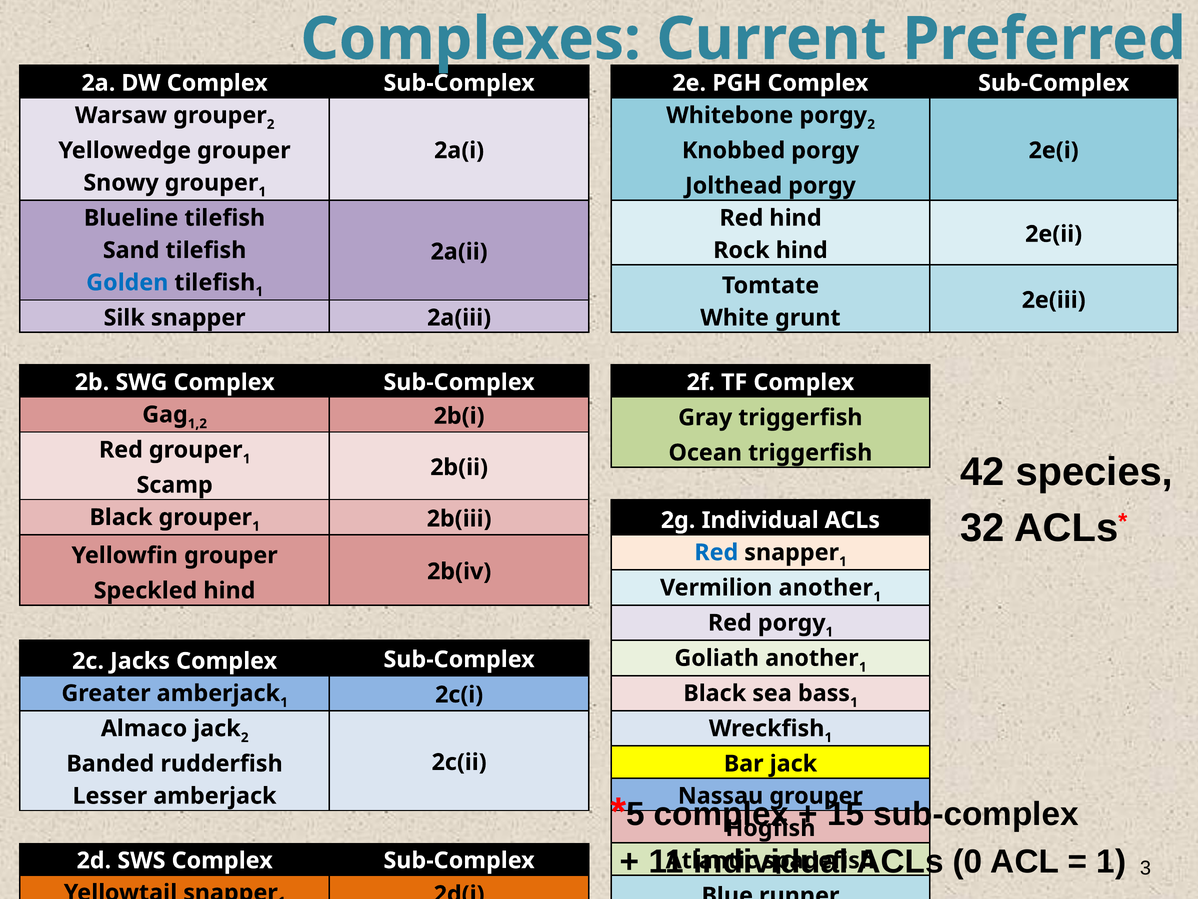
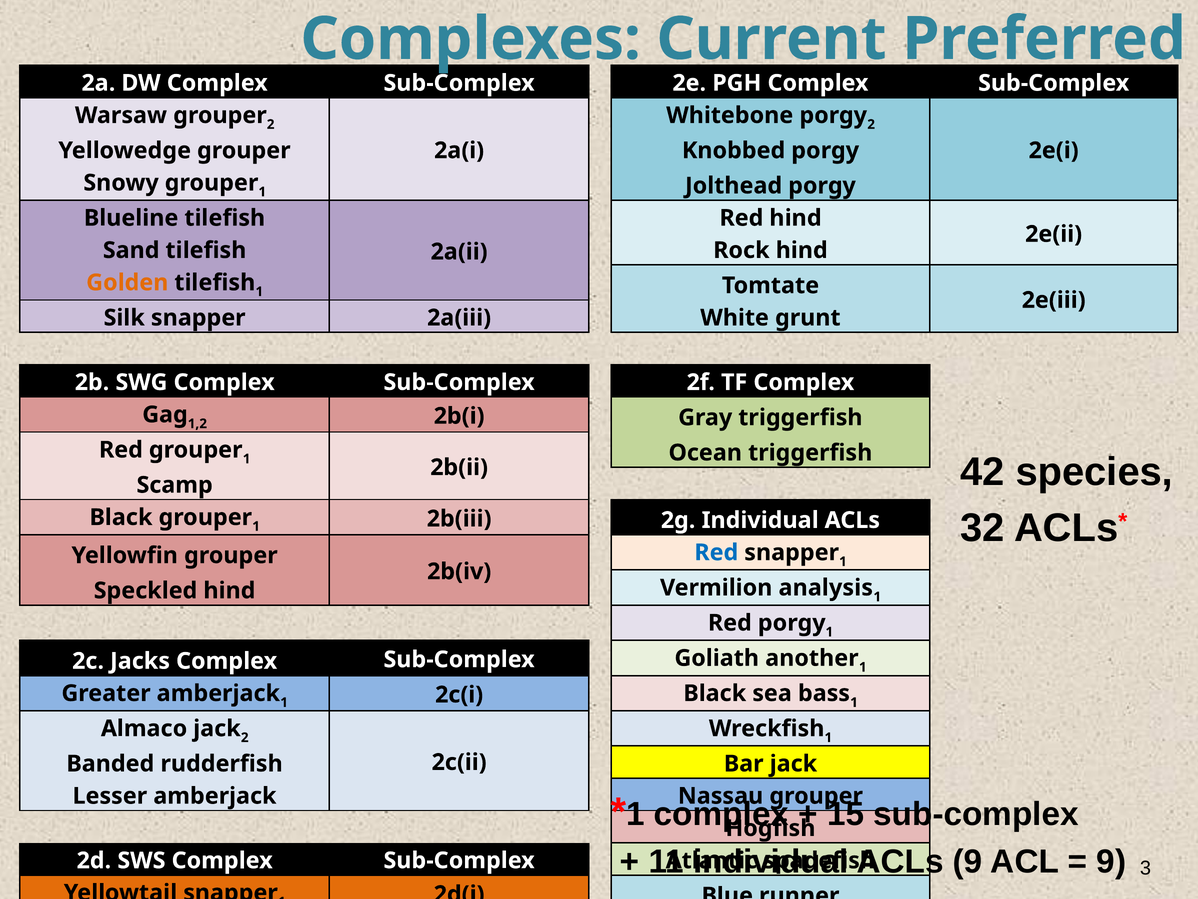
Golden colour: blue -> orange
Vermilion another: another -> analysis
5 at (635, 814): 5 -> 1
ACLs 0: 0 -> 9
1 at (1111, 861): 1 -> 9
